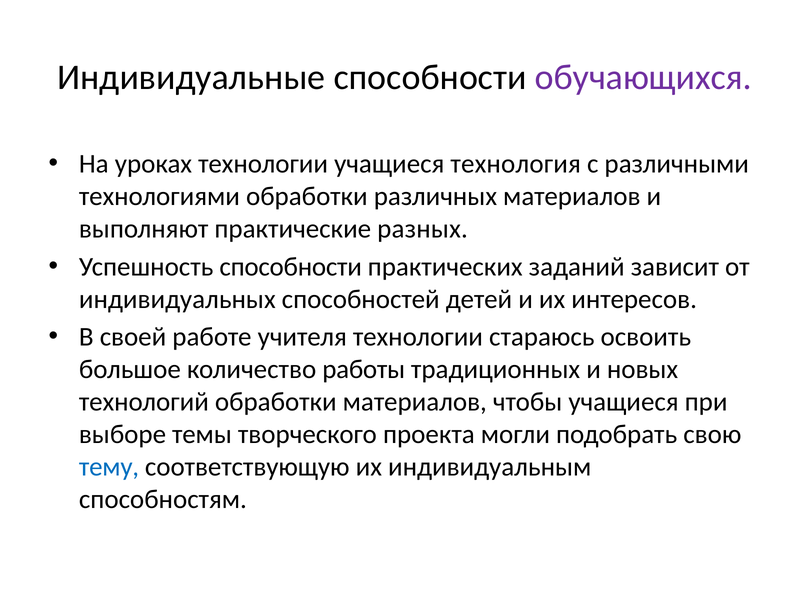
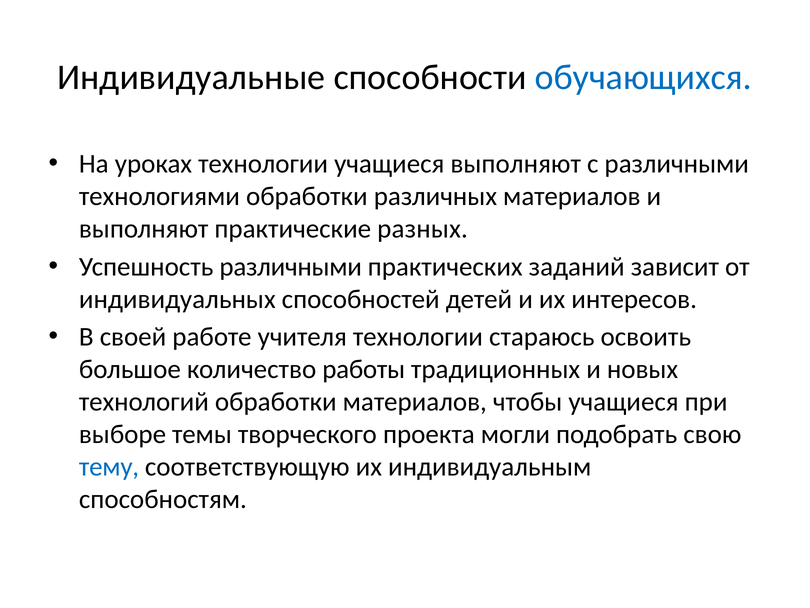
обучающихся colour: purple -> blue
учащиеся технология: технология -> выполняют
Успешность способности: способности -> различными
